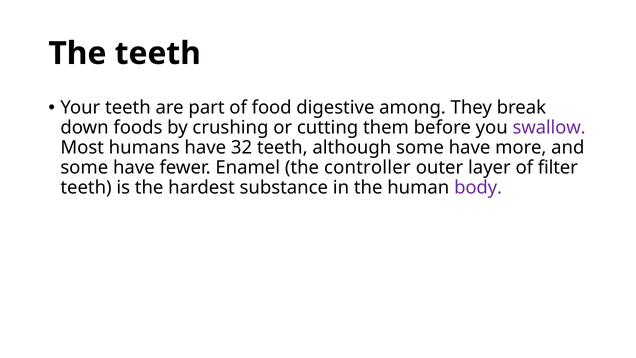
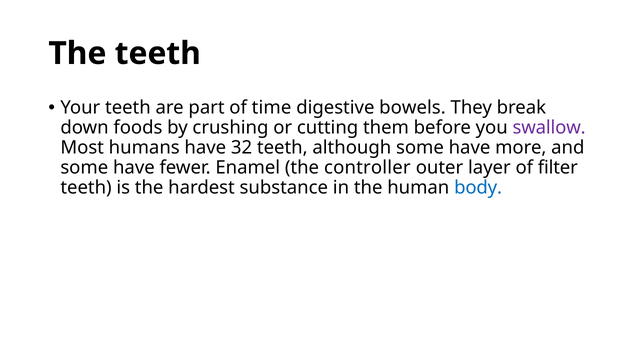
food: food -> time
among: among -> bowels
body colour: purple -> blue
